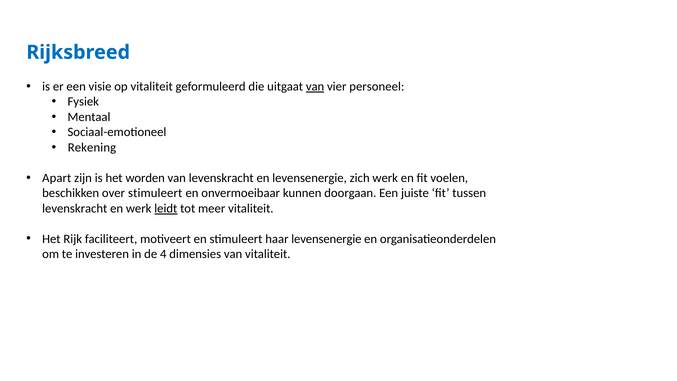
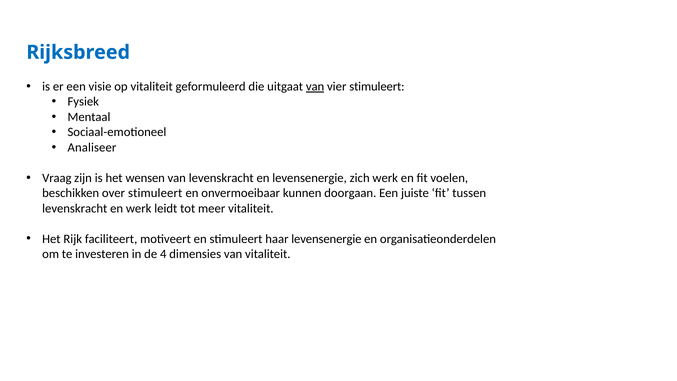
vier personeel: personeel -> stimuleert
Rekening: Rekening -> Analiseer
Apart: Apart -> Vraag
worden: worden -> wensen
leidt underline: present -> none
